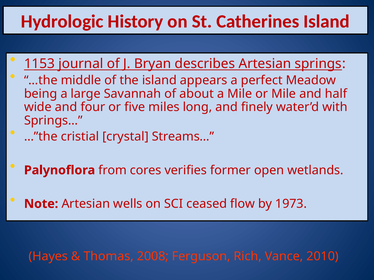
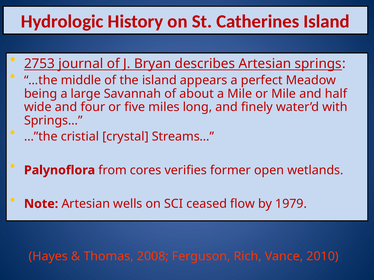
1153: 1153 -> 2753
1973: 1973 -> 1979
